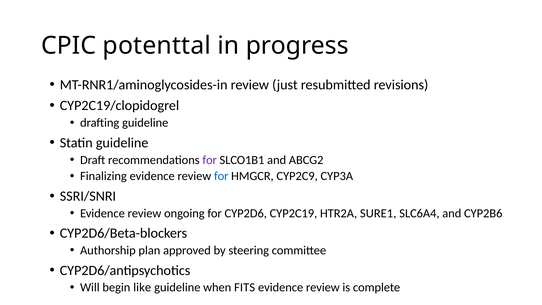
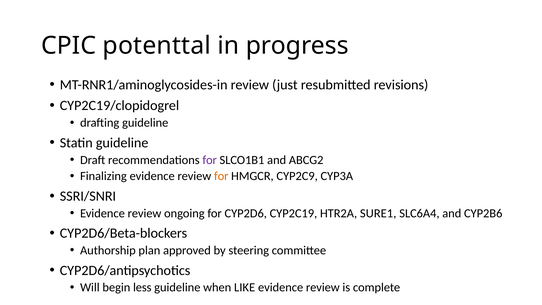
for at (221, 176) colour: blue -> orange
like: like -> less
FITS: FITS -> LIKE
